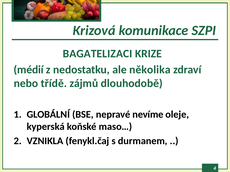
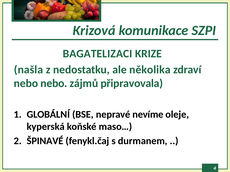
médií: médií -> našla
nebo třídě: třídě -> nebo
dlouhodobě: dlouhodobě -> připravovala
VZNIKLA: VZNIKLA -> ŠPINAVÉ
